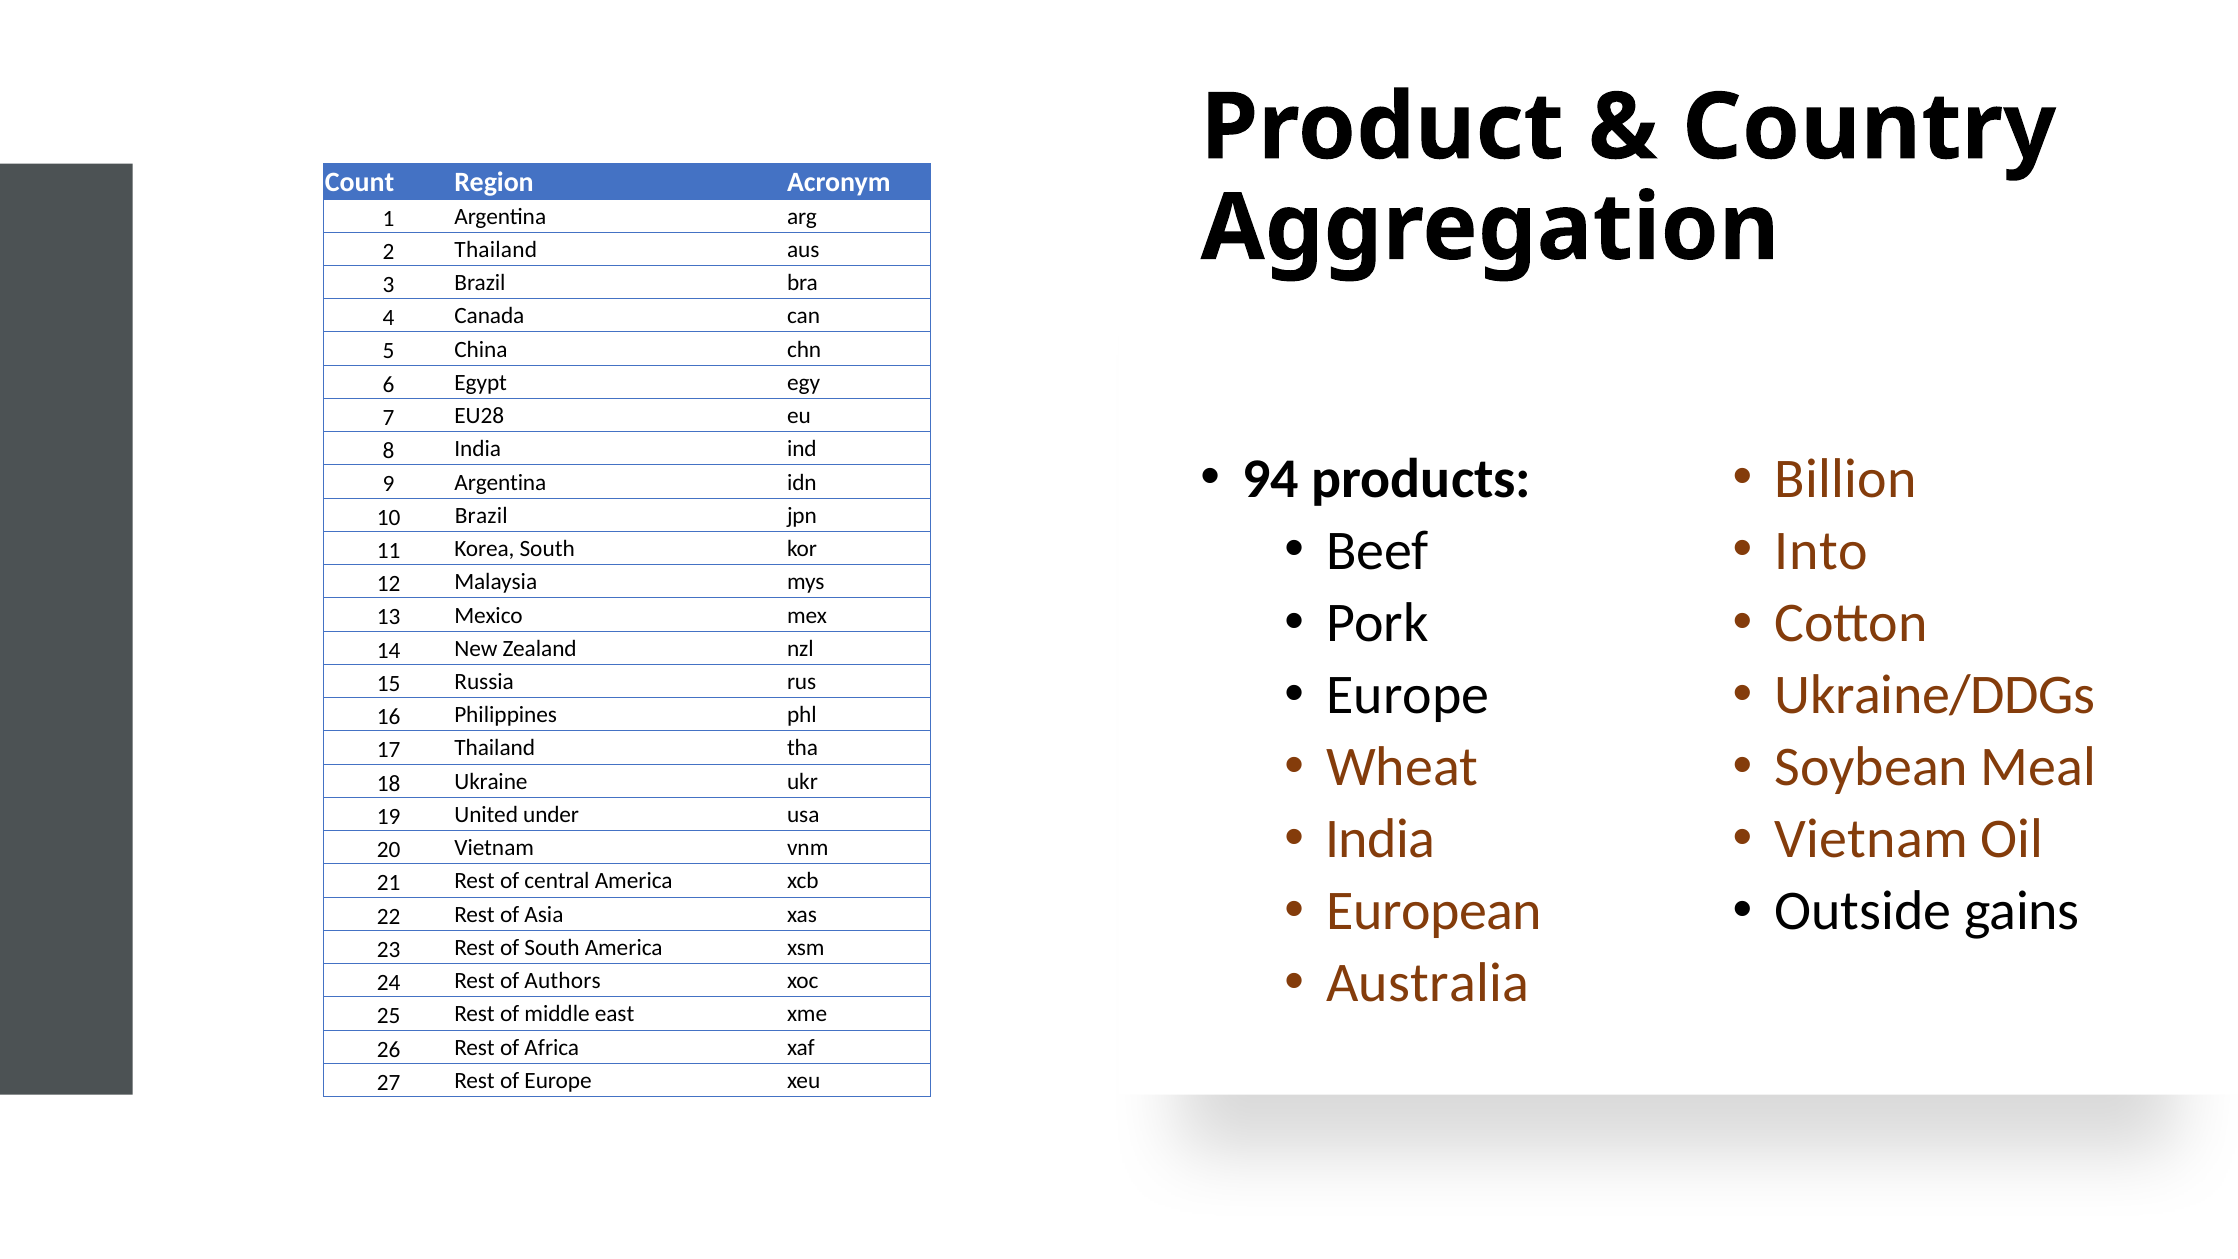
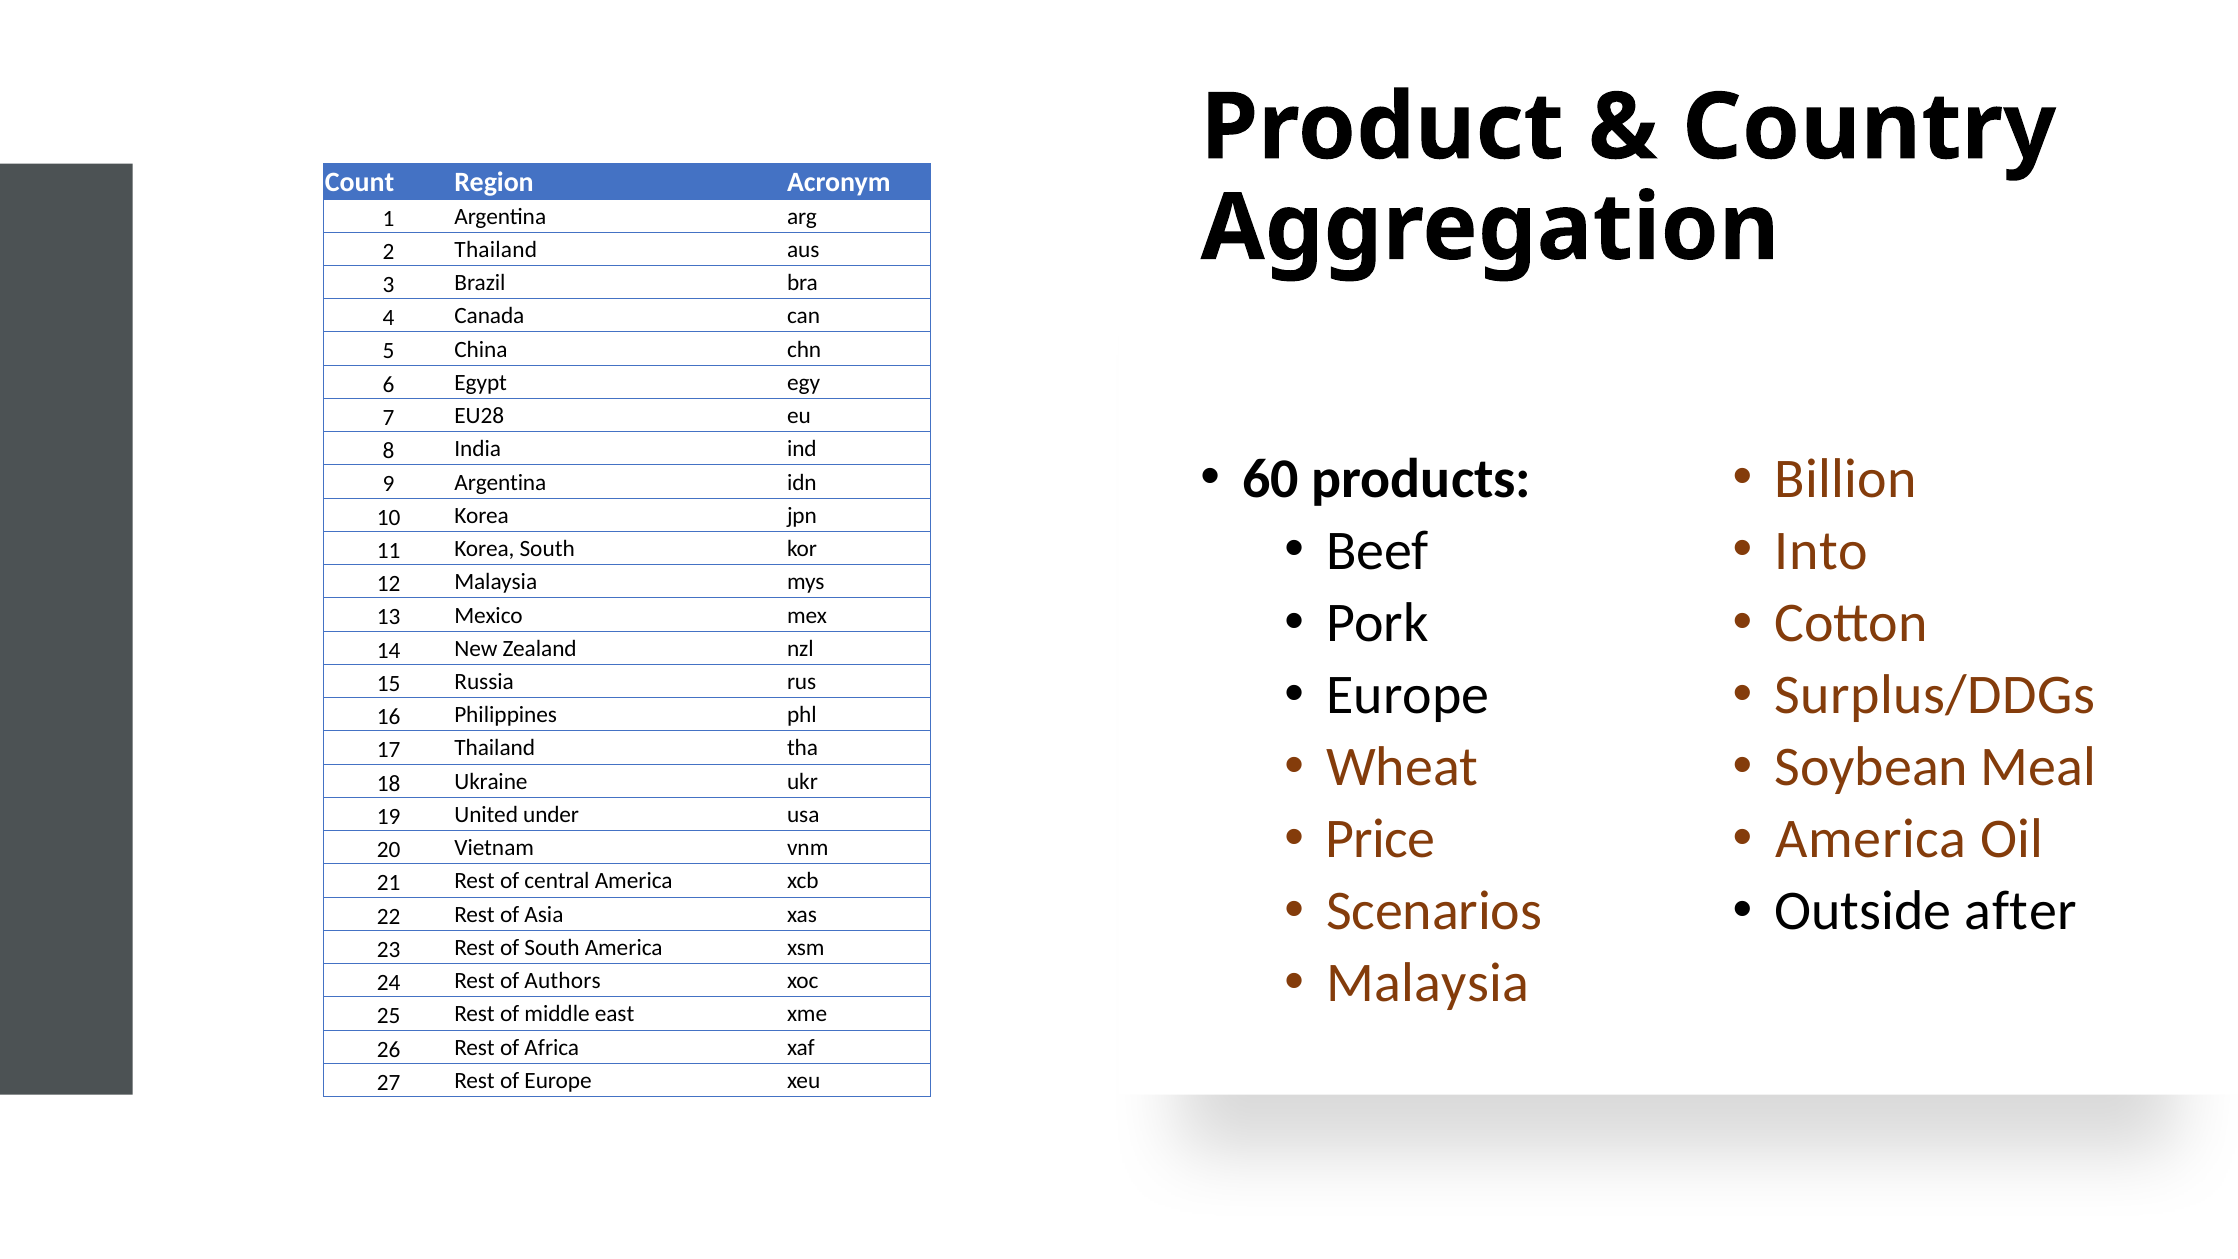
94: 94 -> 60
10 Brazil: Brazil -> Korea
Ukraine/DDGs: Ukraine/DDGs -> Surplus/DDGs
India at (1381, 839): India -> Price
Vietnam at (1871, 839): Vietnam -> America
European: European -> Scenarios
gains: gains -> after
Australia at (1428, 983): Australia -> Malaysia
